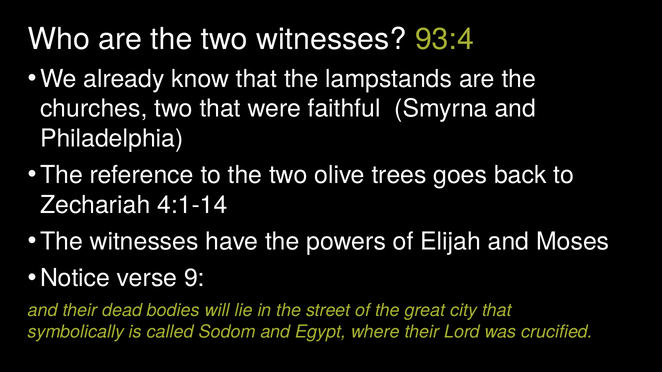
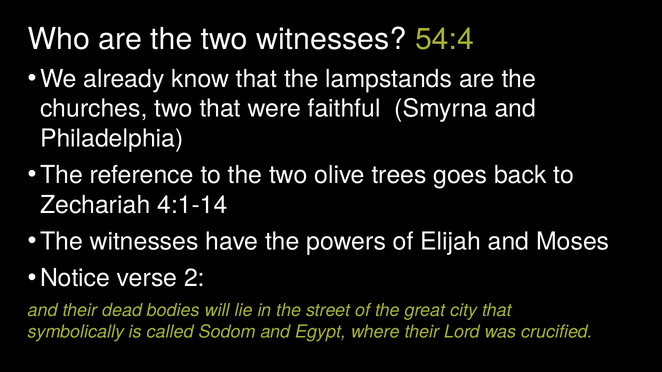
93:4: 93:4 -> 54:4
9: 9 -> 2
